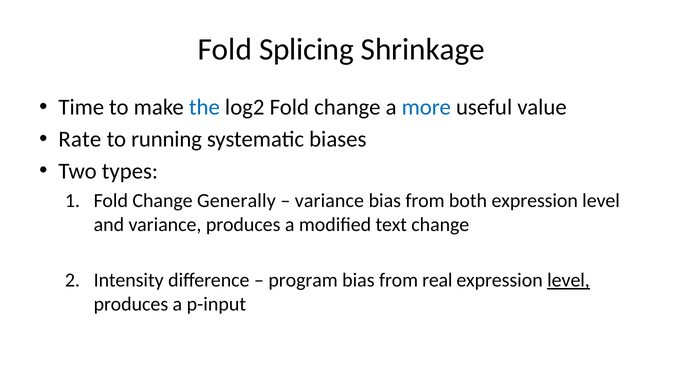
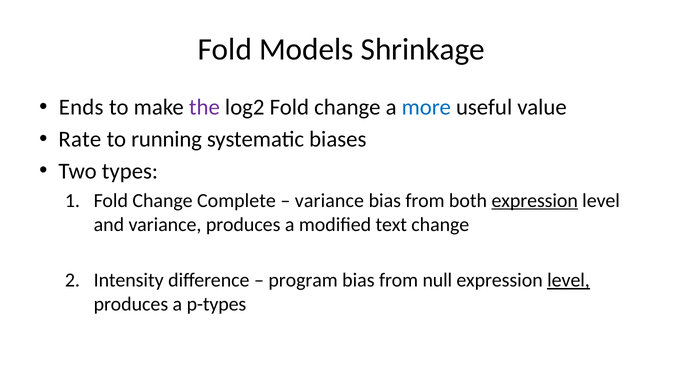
Splicing: Splicing -> Models
Time: Time -> Ends
the colour: blue -> purple
Generally: Generally -> Complete
expression at (535, 201) underline: none -> present
real: real -> null
p-input: p-input -> p-types
